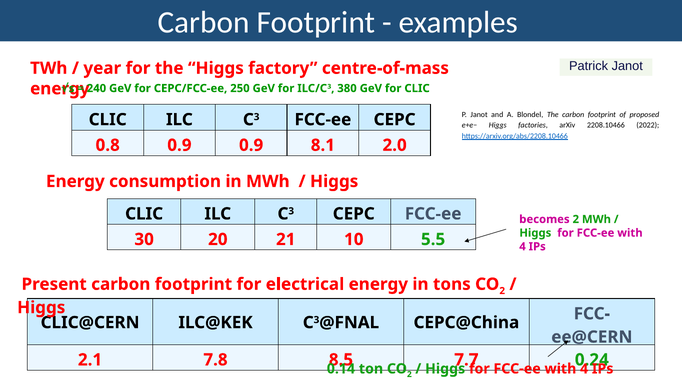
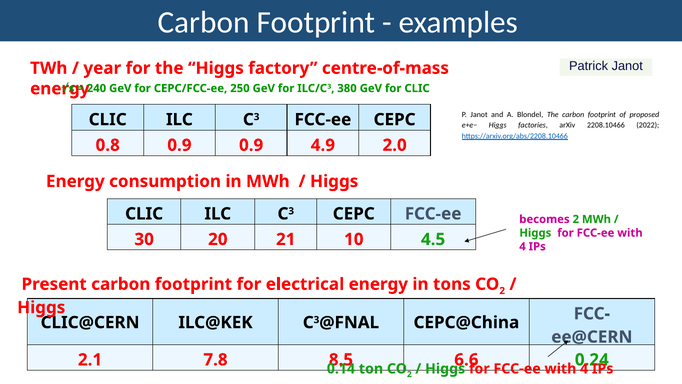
8.1: 8.1 -> 4.9
5.5: 5.5 -> 4.5
7.7: 7.7 -> 6.6
